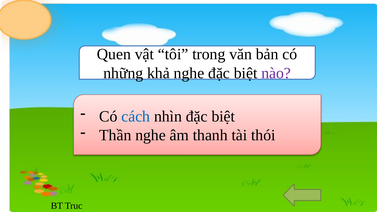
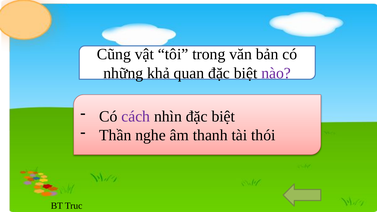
Quen: Quen -> Cũng
khả nghe: nghe -> quan
cách colour: blue -> purple
